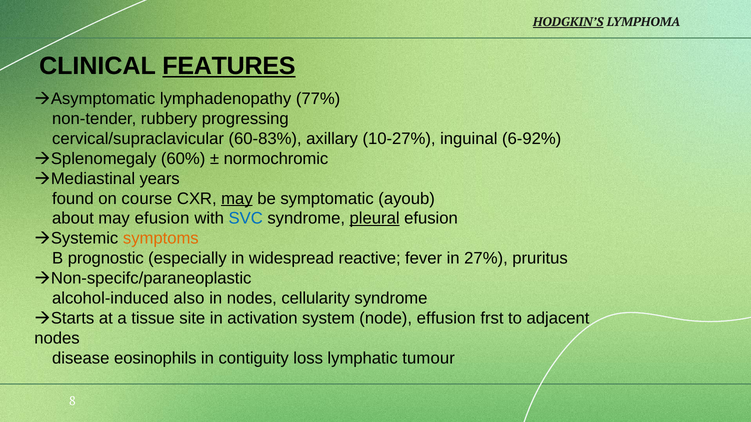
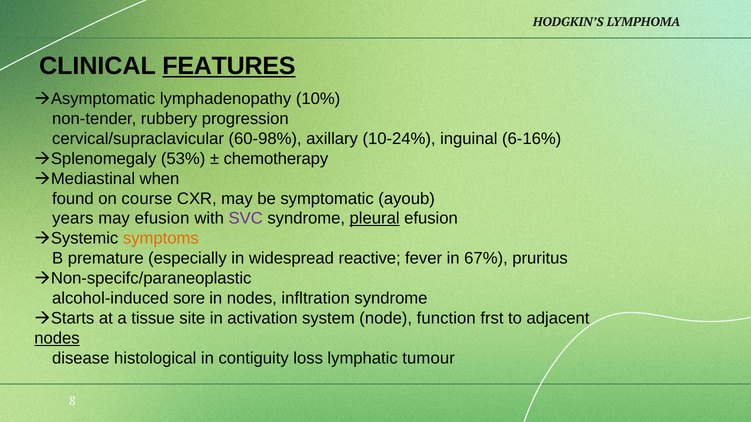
HODGKIN’S underline: present -> none
77%: 77% -> 10%
progressing: progressing -> progression
60-83%: 60-83% -> 60-98%
10-27%: 10-27% -> 10-24%
6-92%: 6-92% -> 6-16%
60%: 60% -> 53%
normochromic: normochromic -> chemotherapy
years: years -> when
may at (237, 199) underline: present -> none
about: about -> years
SVC colour: blue -> purple
prognostic: prognostic -> premature
27%: 27% -> 67%
also: also -> sore
cellularity: cellularity -> infltration
effusion: effusion -> function
nodes at (57, 339) underline: none -> present
eosinophils: eosinophils -> histological
